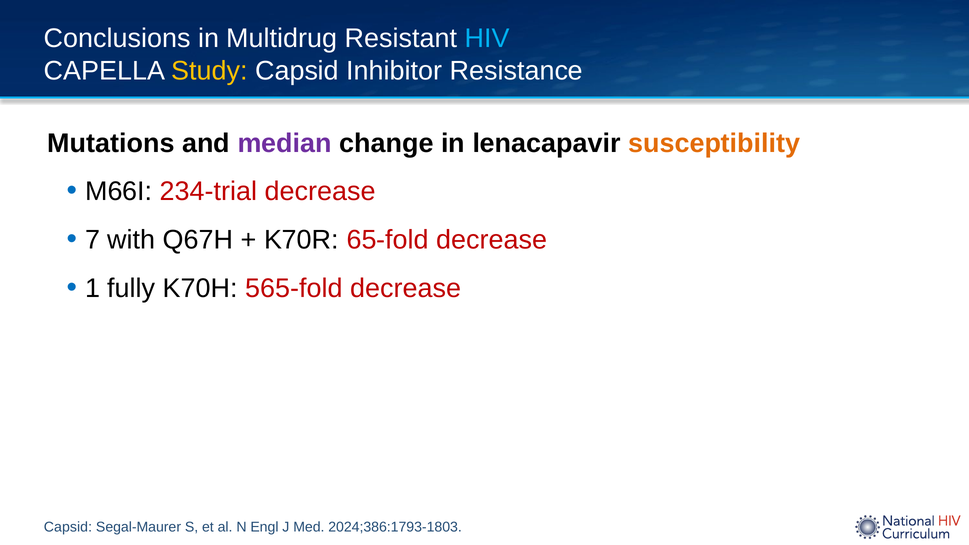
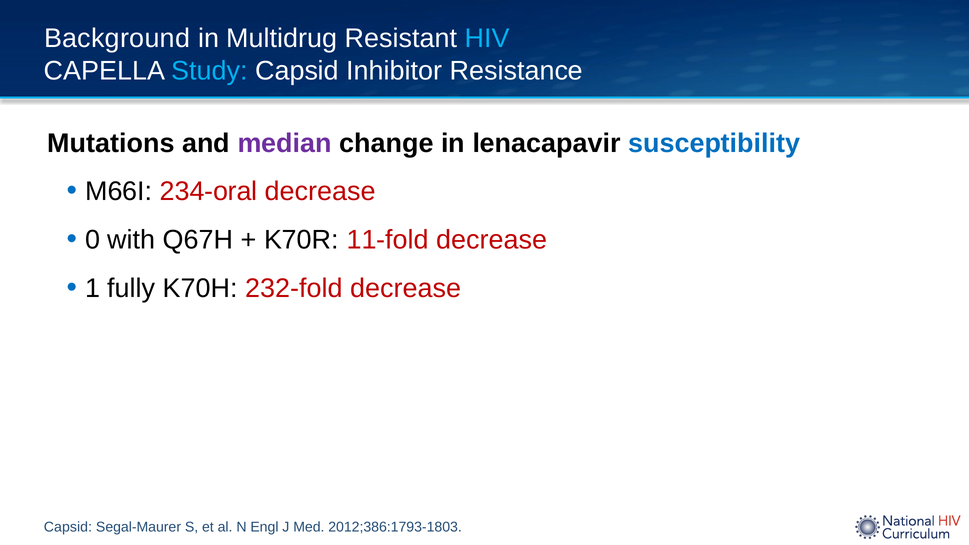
Conclusions: Conclusions -> Background
Study colour: yellow -> light blue
susceptibility colour: orange -> blue
234-trial: 234-trial -> 234-oral
7: 7 -> 0
65-fold: 65-fold -> 11-fold
565-fold: 565-fold -> 232-fold
2024;386:1793-1803: 2024;386:1793-1803 -> 2012;386:1793-1803
